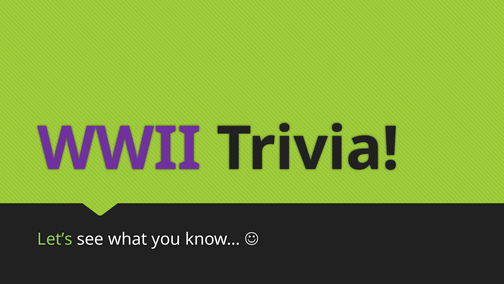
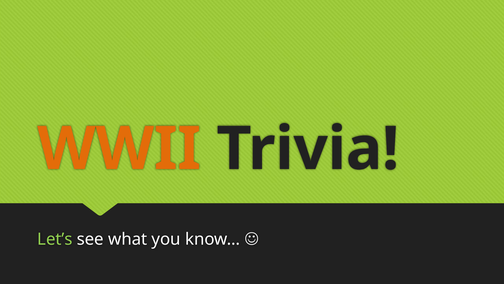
WWII colour: purple -> orange
